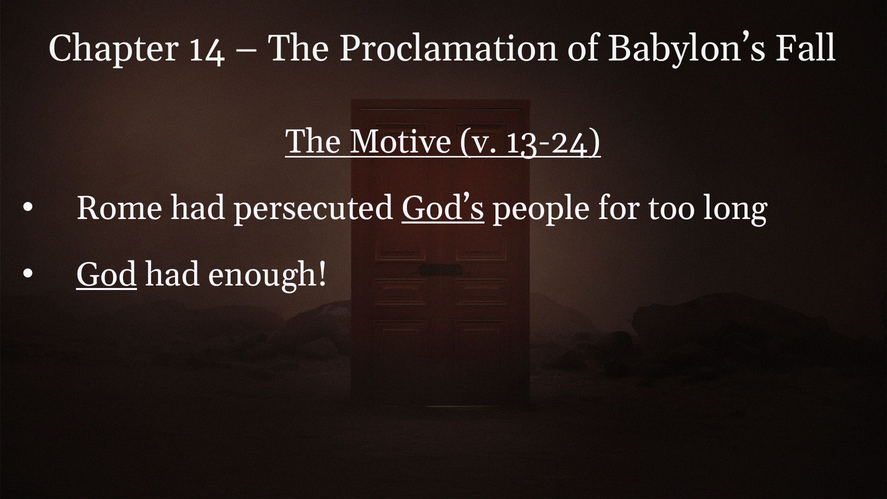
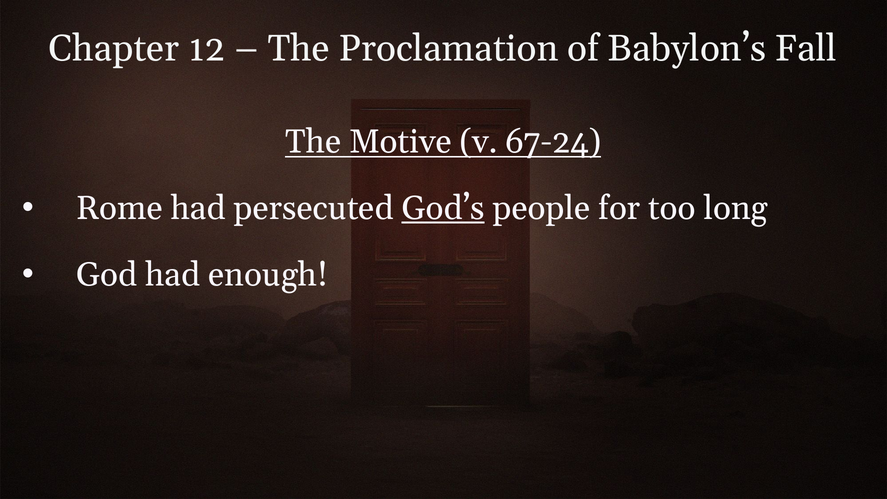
14: 14 -> 12
13-24: 13-24 -> 67-24
God underline: present -> none
